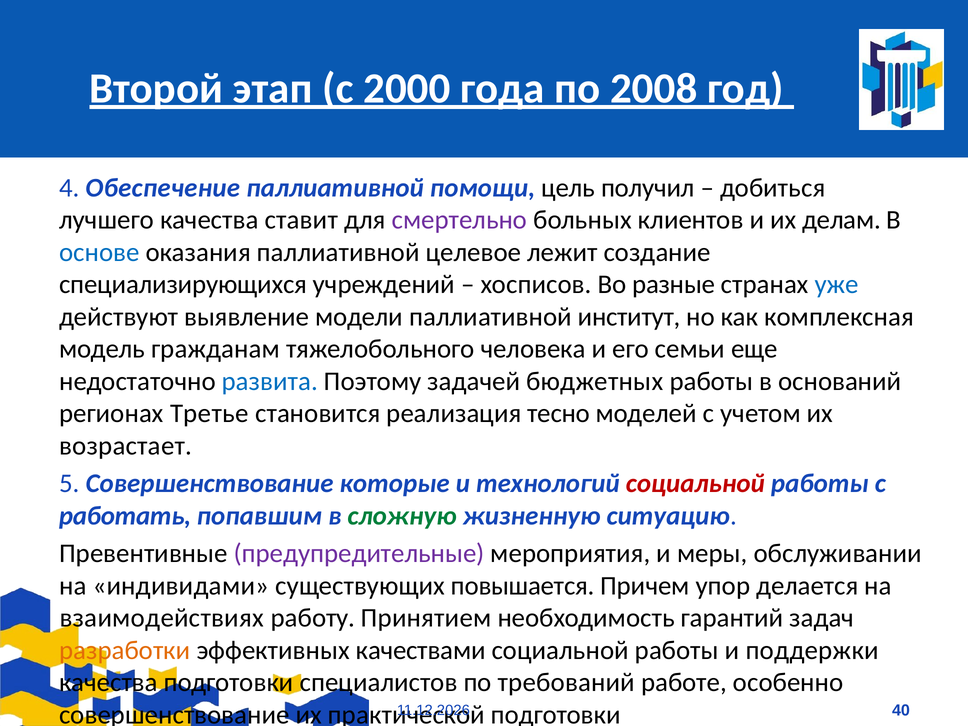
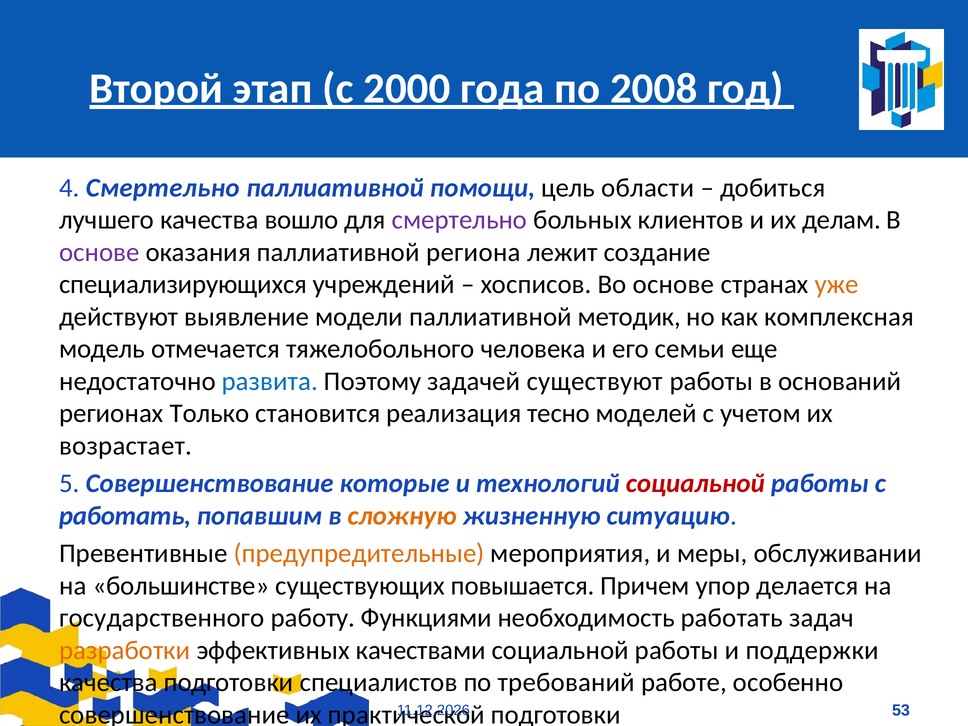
4 Обеспечение: Обеспечение -> Смертельно
получил: получил -> области
ставит: ставит -> вошло
основе at (99, 252) colour: blue -> purple
целевое: целевое -> региона
Во разные: разные -> основе
уже colour: blue -> orange
институт: институт -> методик
гражданам: гражданам -> отмечается
бюджетных: бюджетных -> существуют
Третье: Третье -> Только
сложную colour: green -> orange
предупредительные colour: purple -> orange
индивидами: индивидами -> большинстве
взаимодействиях: взаимодействиях -> государственного
Принятием: Принятием -> Функциями
необходимость гарантий: гарантий -> работать
40: 40 -> 53
